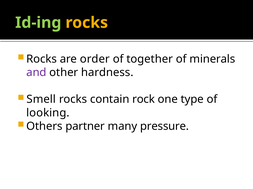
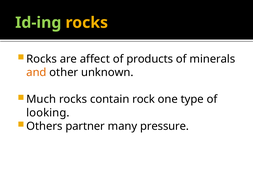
order: order -> affect
together: together -> products
and colour: purple -> orange
hardness: hardness -> unknown
Smell: Smell -> Much
